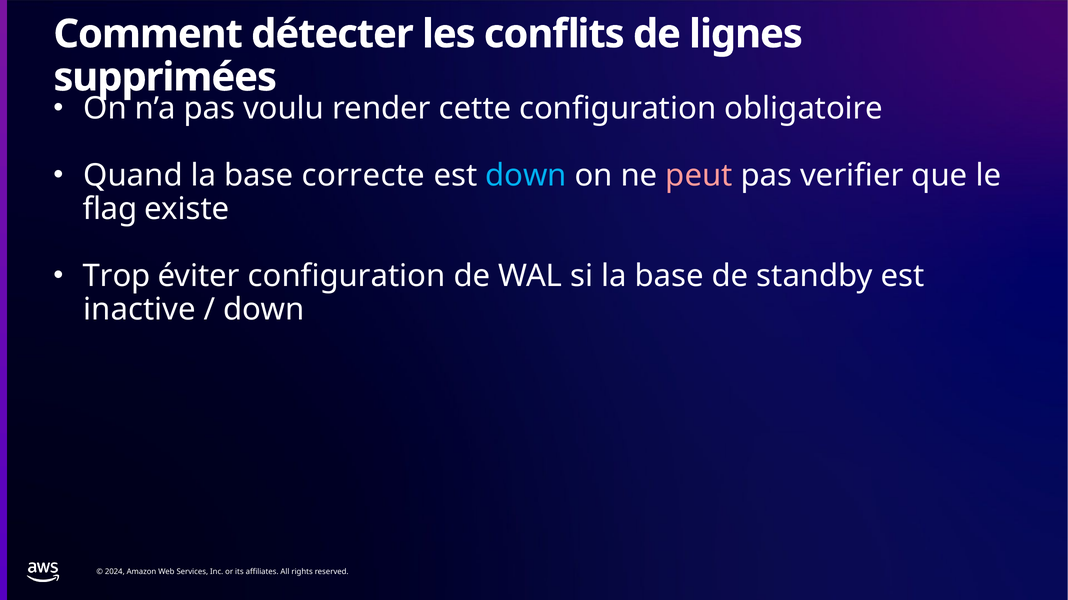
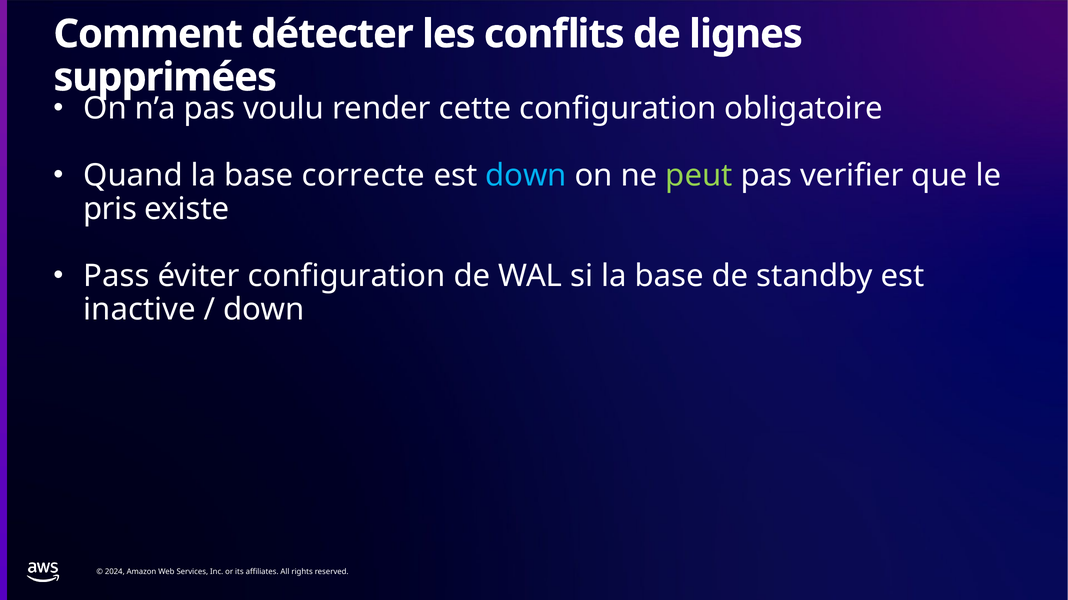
peut colour: pink -> light green
flag: flag -> pris
Trop: Trop -> Pass
